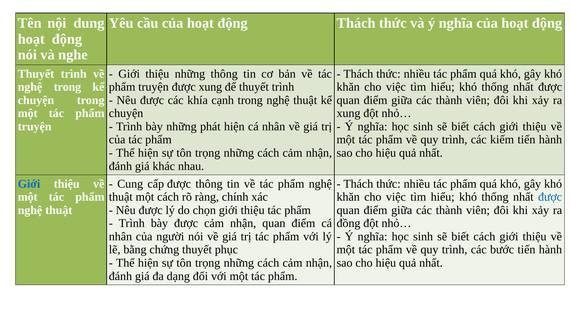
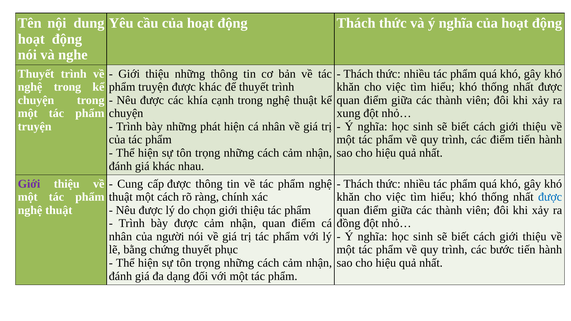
được xung: xung -> khác
các kiếm: kiếm -> điểm
Giới at (29, 184) colour: blue -> purple
